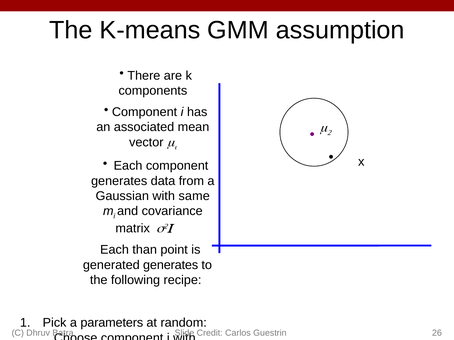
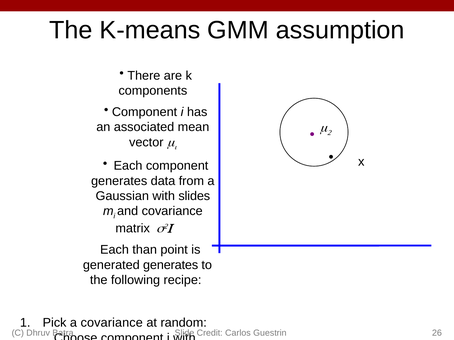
same: same -> slides
a parameters: parameters -> covariance
